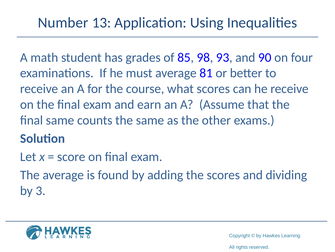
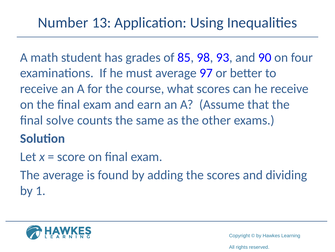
81: 81 -> 97
final same: same -> solve
3: 3 -> 1
